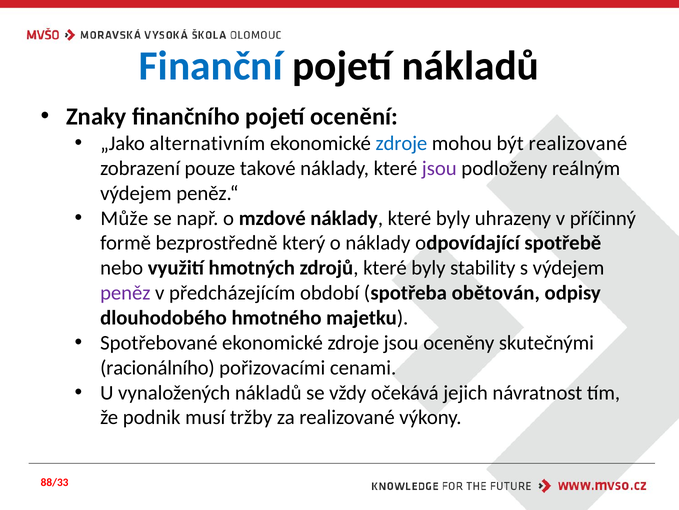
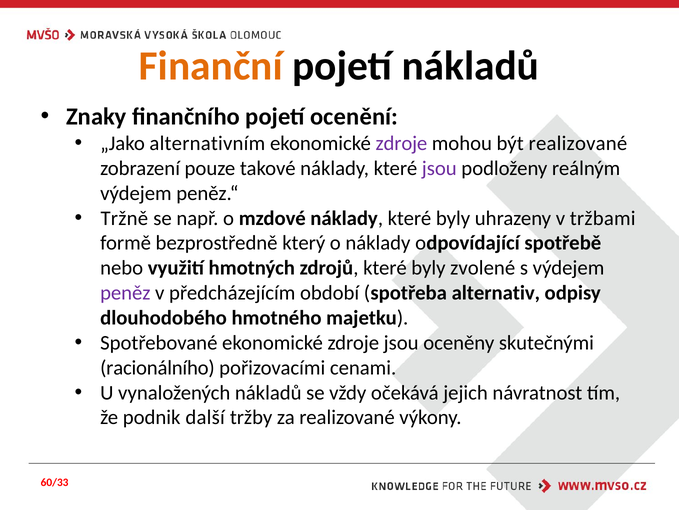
Finanční colour: blue -> orange
zdroje at (401, 143) colour: blue -> purple
Může: Může -> Tržně
příčinný: příčinný -> tržbami
stability: stability -> zvolené
obětován: obětován -> alternativ
musí: musí -> další
88/33: 88/33 -> 60/33
